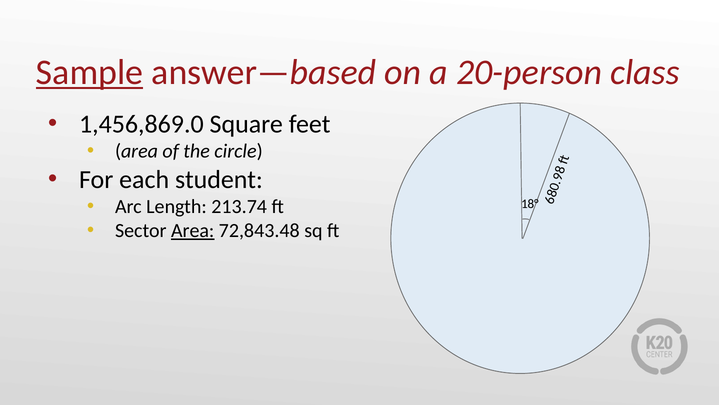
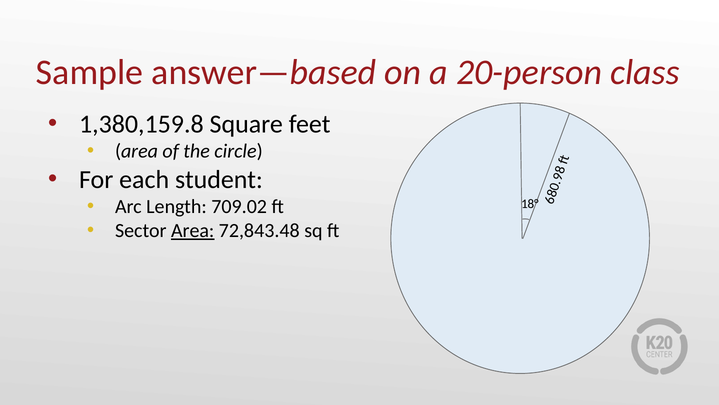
Sample underline: present -> none
1,456,869.0: 1,456,869.0 -> 1,380,159.8
213.74: 213.74 -> 709.02
